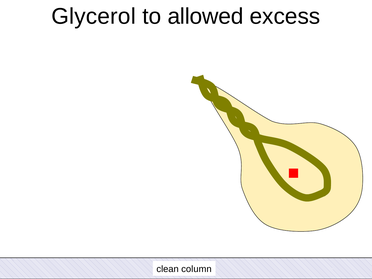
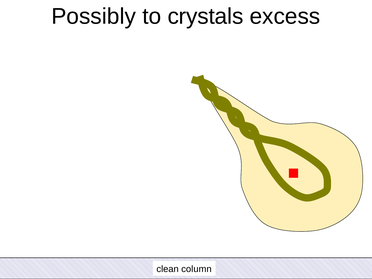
Glycerol: Glycerol -> Possibly
allowed: allowed -> crystals
